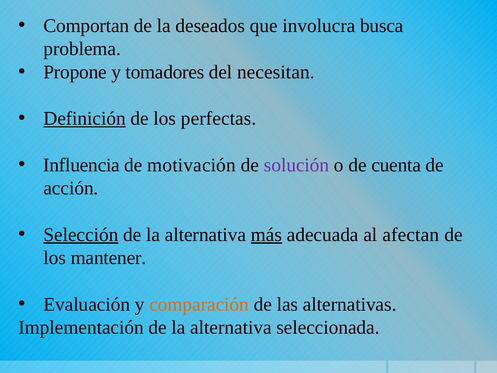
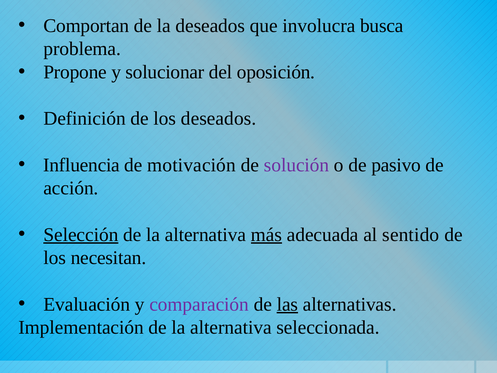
tomadores: tomadores -> solucionar
necesitan: necesitan -> oposición
Definición underline: present -> none
los perfectas: perfectas -> deseados
cuenta: cuenta -> pasivo
afectan: afectan -> sentido
mantener: mantener -> necesitan
comparación colour: orange -> purple
las underline: none -> present
